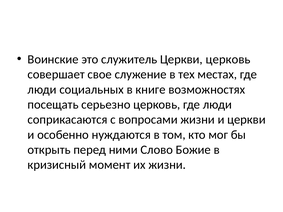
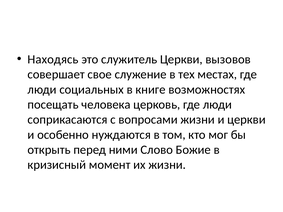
Воинские: Воинские -> Находясь
Церкви церковь: церковь -> вызовов
серьезно: серьезно -> человека
